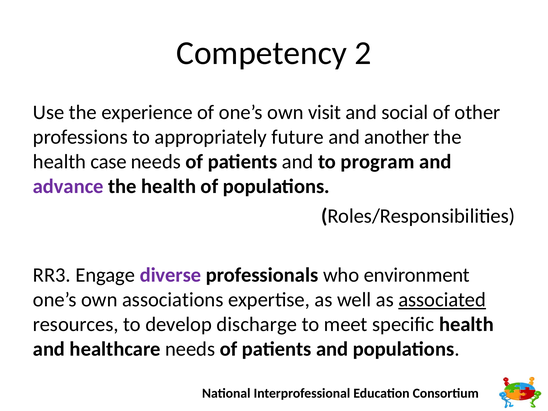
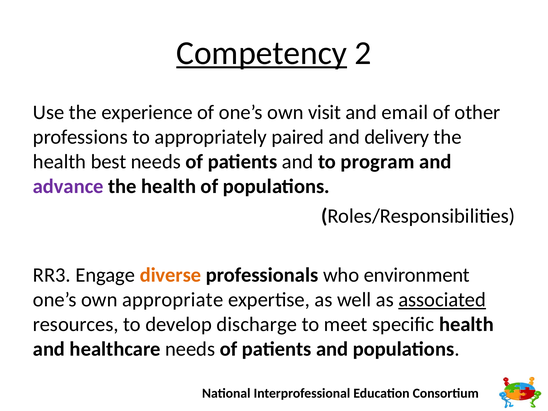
Competency underline: none -> present
social: social -> email
future: future -> paired
another: another -> delivery
case: case -> best
diverse colour: purple -> orange
associations: associations -> appropriate
